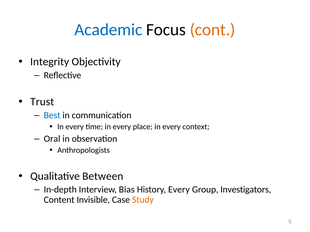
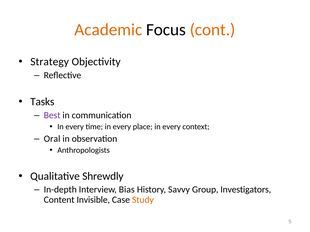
Academic colour: blue -> orange
Integrity: Integrity -> Strategy
Trust: Trust -> Tasks
Best colour: blue -> purple
Between: Between -> Shrewdly
History Every: Every -> Savvy
